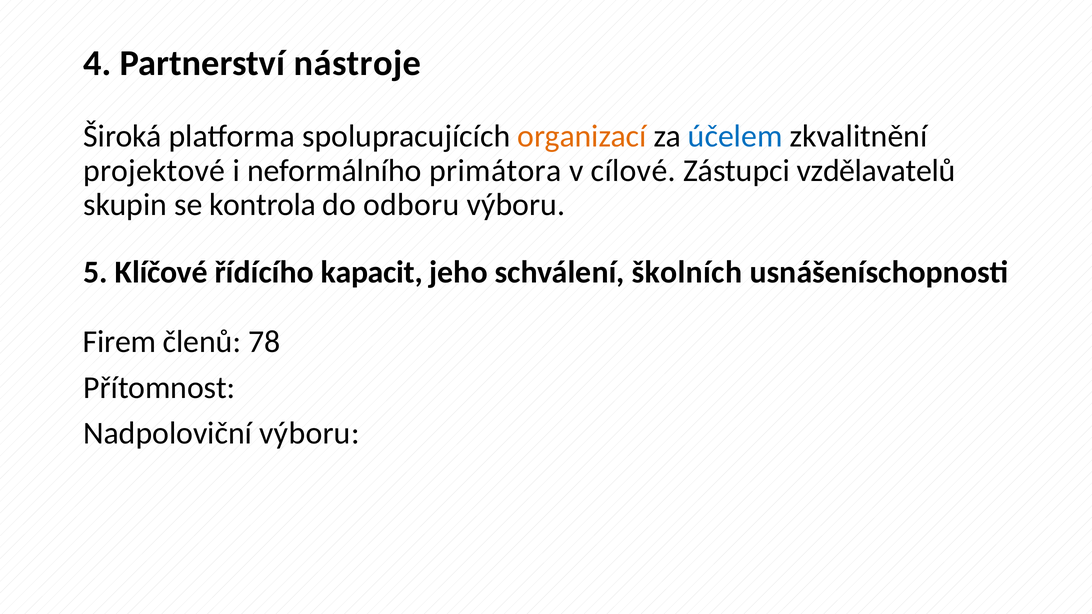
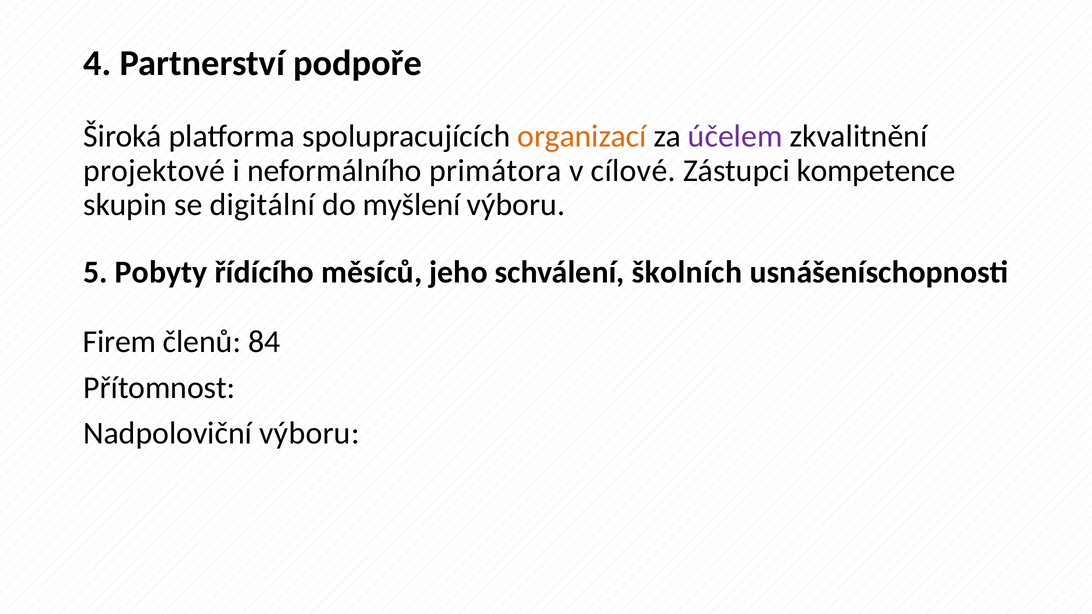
nástroje: nástroje -> podpoře
účelem colour: blue -> purple
vzdělavatelů: vzdělavatelů -> kompetence
kontrola: kontrola -> digitální
odboru: odboru -> myšlení
Klíčové: Klíčové -> Pobyty
kapacit: kapacit -> měsíců
78: 78 -> 84
